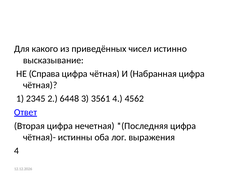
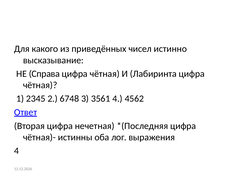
Набранная: Набранная -> Лабиринта
6448: 6448 -> 6748
